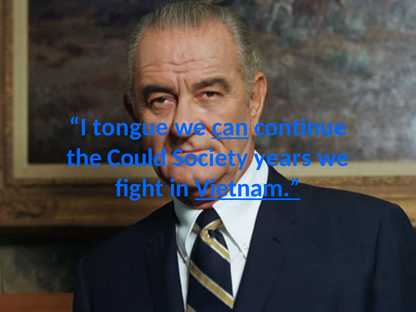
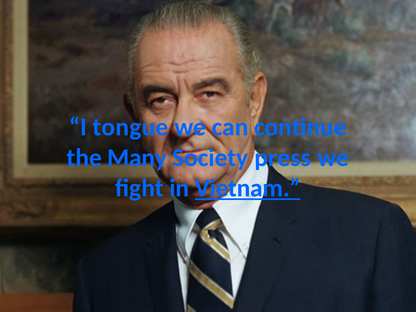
can underline: present -> none
Could: Could -> Many
years: years -> press
